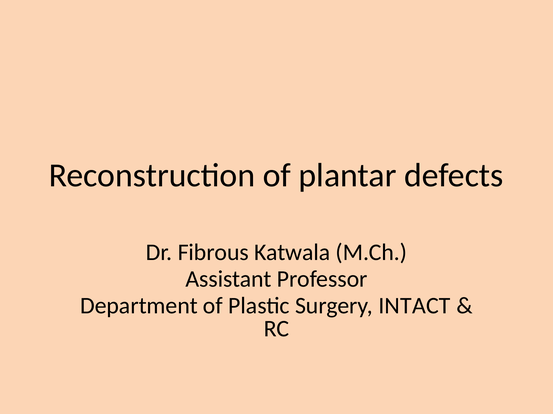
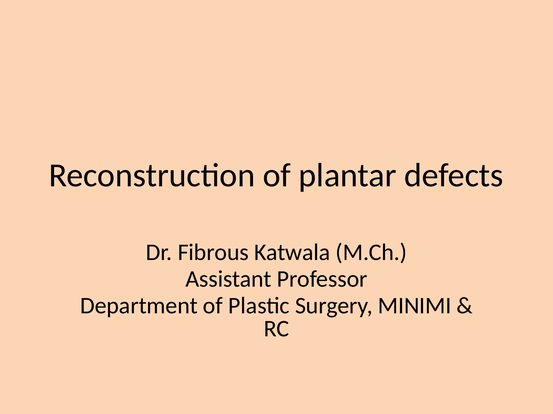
INTACT: INTACT -> MINIMI
